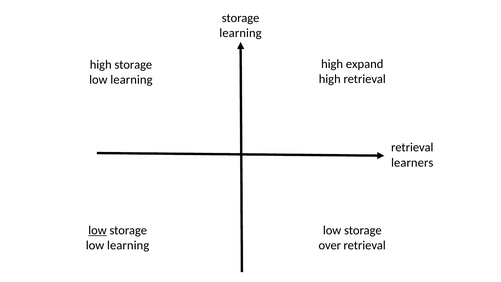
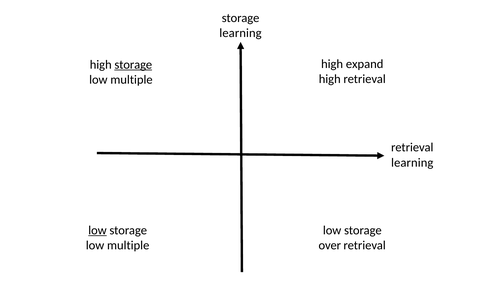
storage at (133, 65) underline: none -> present
learning at (131, 80): learning -> multiple
learners at (412, 162): learners -> learning
learning at (128, 245): learning -> multiple
